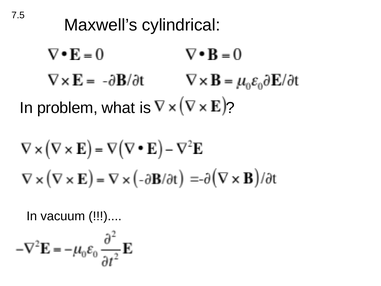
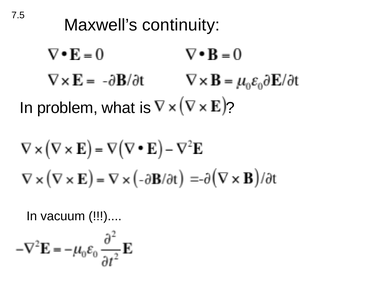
cylindrical: cylindrical -> continuity
